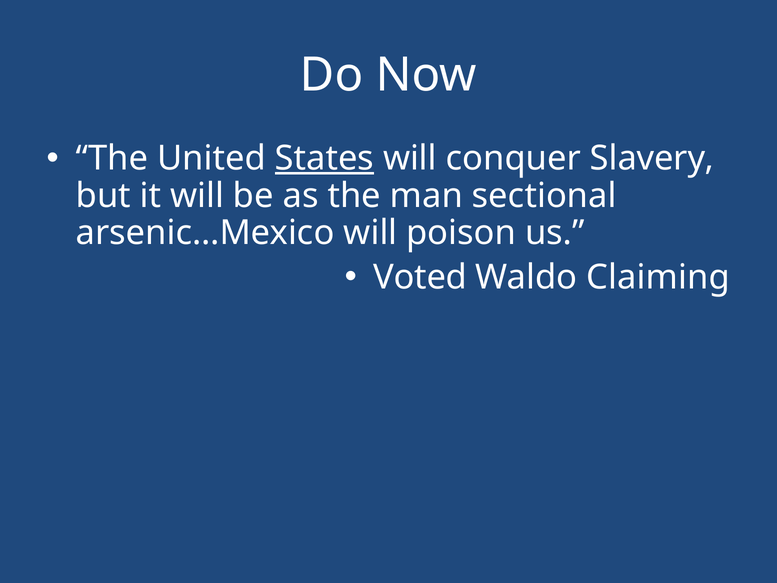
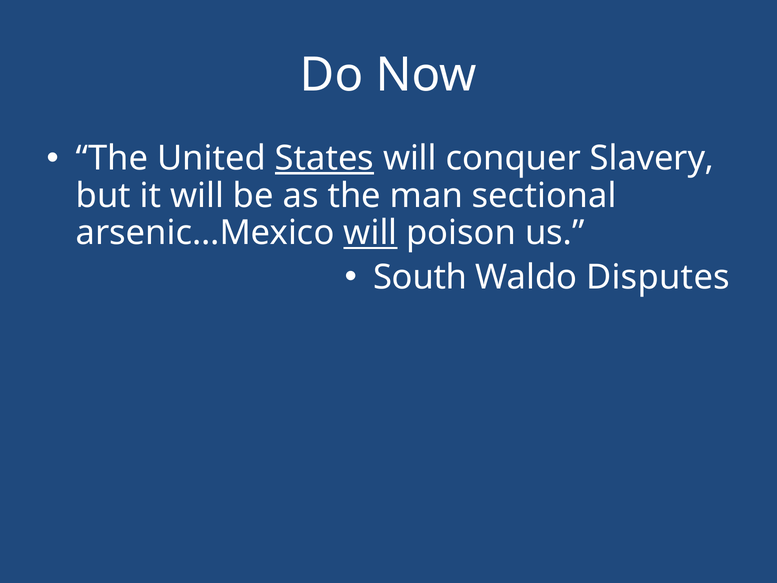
will at (370, 233) underline: none -> present
Voted: Voted -> South
Claiming: Claiming -> Disputes
